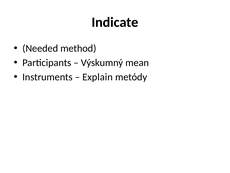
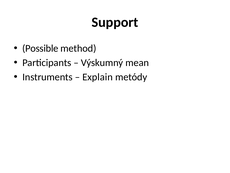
Indicate: Indicate -> Support
Needed: Needed -> Possible
